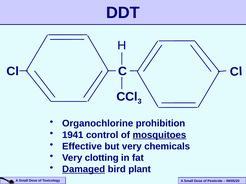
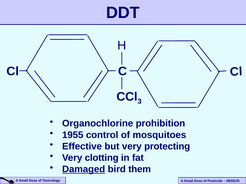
1941: 1941 -> 1955
mosquitoes underline: present -> none
chemicals: chemicals -> protecting
plant: plant -> them
